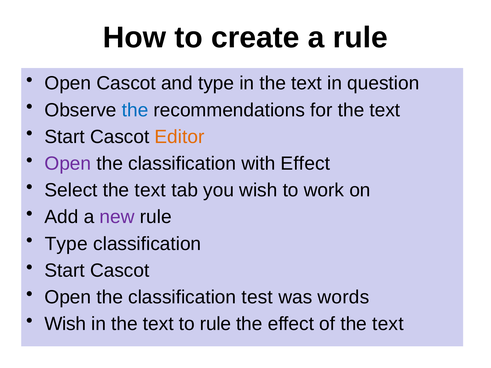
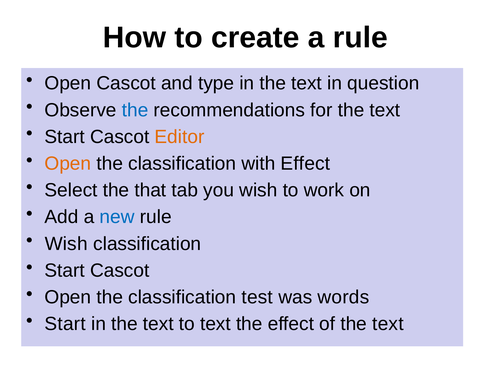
Open at (68, 164) colour: purple -> orange
Select the text: text -> that
new colour: purple -> blue
Type at (66, 244): Type -> Wish
Wish at (65, 324): Wish -> Start
to rule: rule -> text
